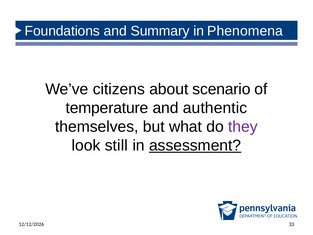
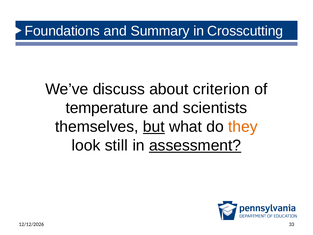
Phenomena: Phenomena -> Crosscutting
citizens: citizens -> discuss
scenario: scenario -> criterion
authentic: authentic -> scientists
but underline: none -> present
they colour: purple -> orange
